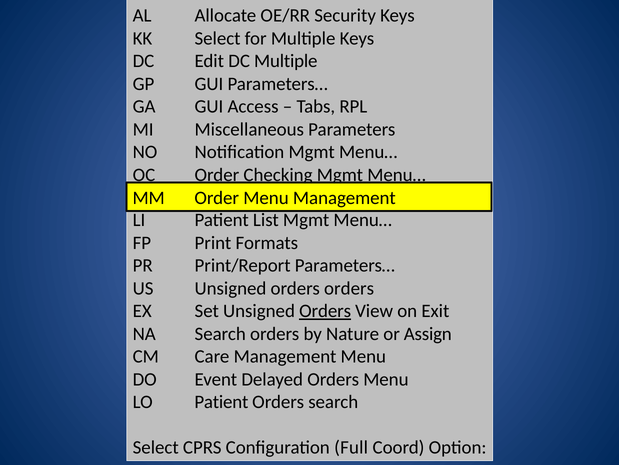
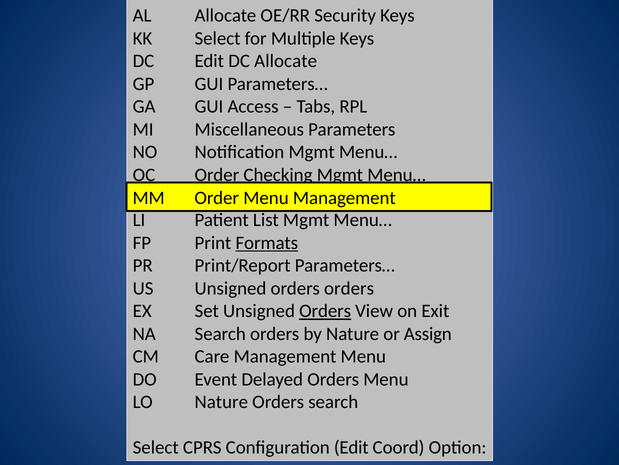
DC Multiple: Multiple -> Allocate
Formats underline: none -> present
LO Patient: Patient -> Nature
Configuration Full: Full -> Edit
